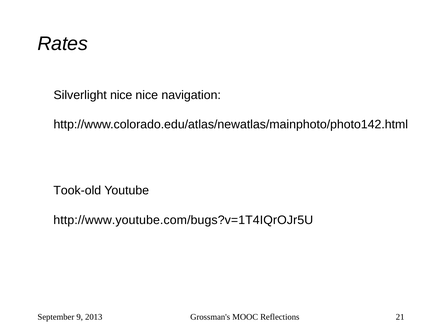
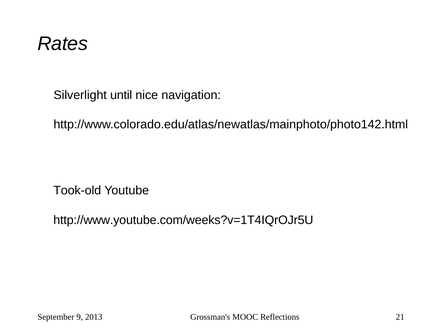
Silverlight nice: nice -> until
http://www.youtube.com/bugs?v=1T4IQrOJr5U: http://www.youtube.com/bugs?v=1T4IQrOJr5U -> http://www.youtube.com/weeks?v=1T4IQrOJr5U
